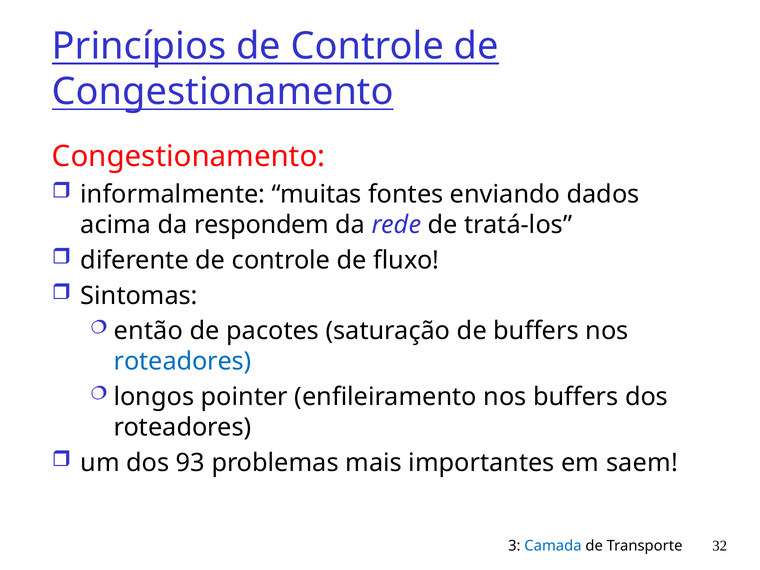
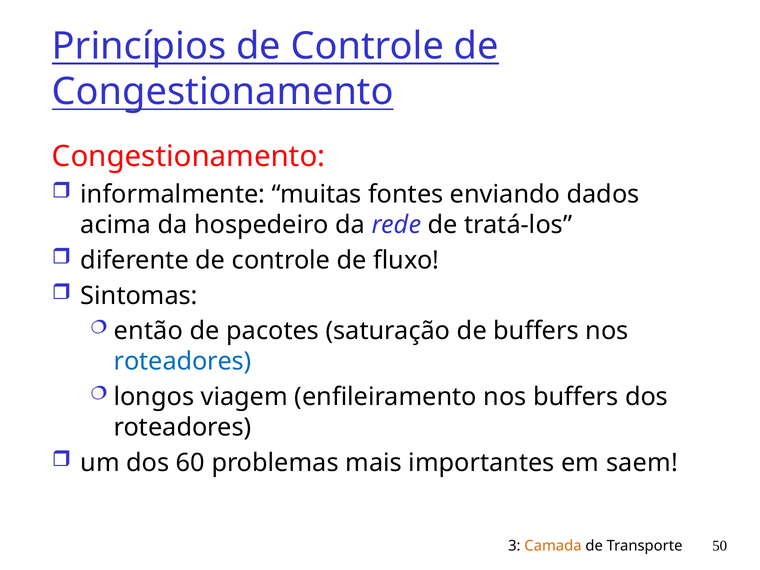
respondem: respondem -> hospedeiro
pointer: pointer -> viagem
93: 93 -> 60
Camada colour: blue -> orange
32: 32 -> 50
